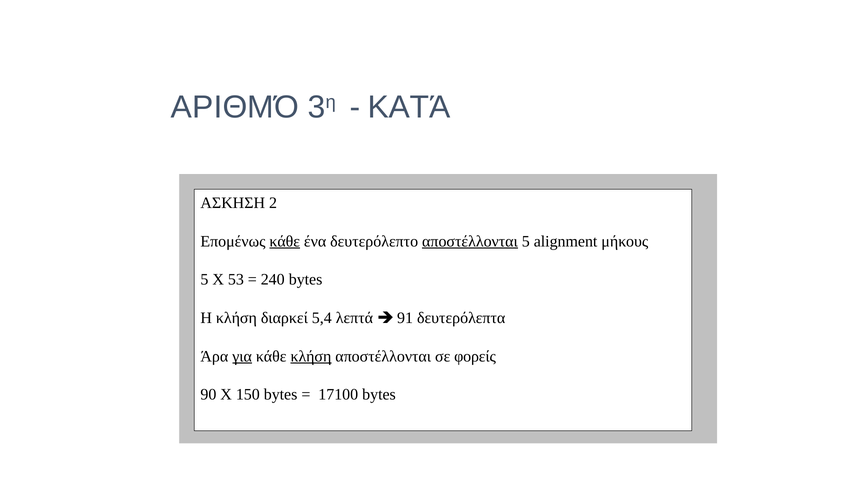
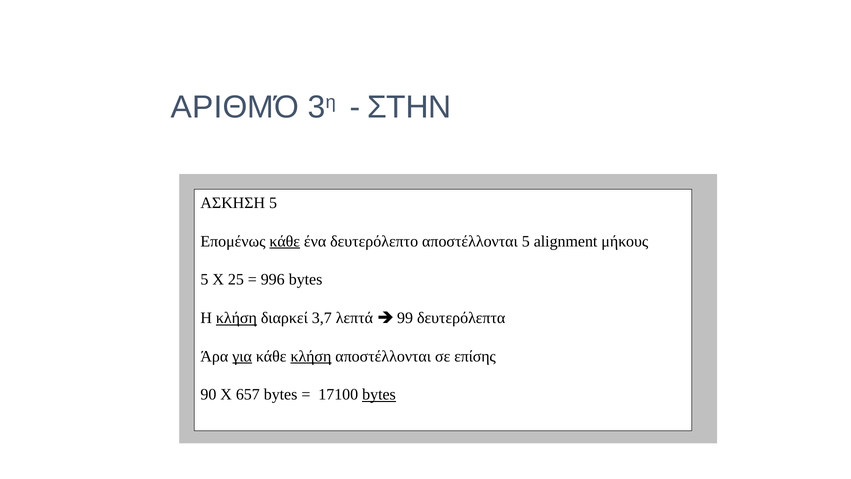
ΚΑΤΆ: ΚΑΤΆ -> ΣΤΗΝ
ΑΣΚΗΣΗ 2: 2 -> 5
αποστέλλονται at (470, 241) underline: present -> none
53: 53 -> 25
240: 240 -> 996
κλήση at (236, 318) underline: none -> present
5,4: 5,4 -> 3,7
91: 91 -> 99
φορείς: φορείς -> επίσης
150: 150 -> 657
bytes at (379, 394) underline: none -> present
